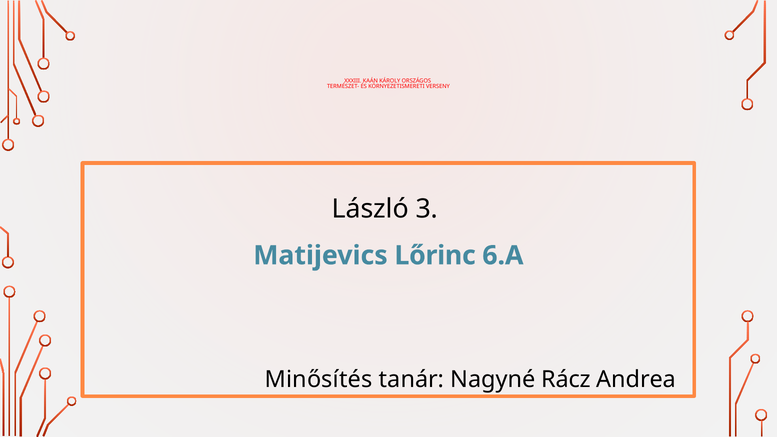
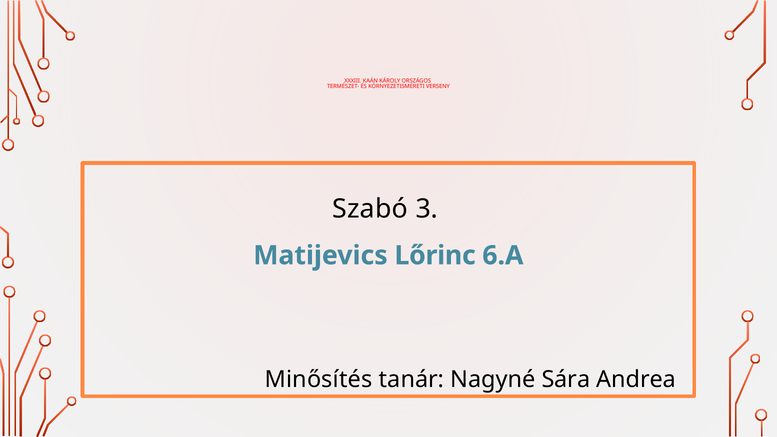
László: László -> Szabó
Rácz: Rácz -> Sára
